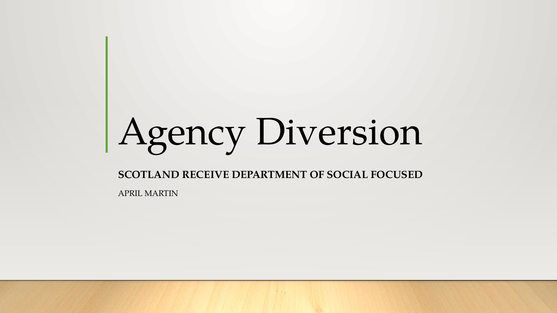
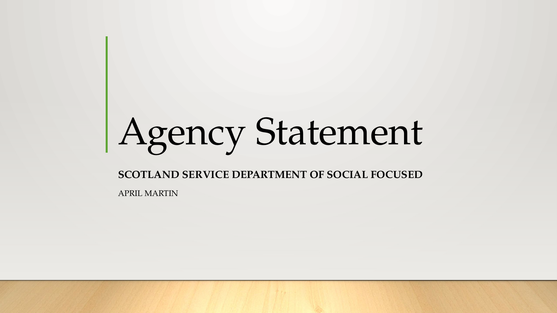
Diversion: Diversion -> Statement
RECEIVE: RECEIVE -> SERVICE
